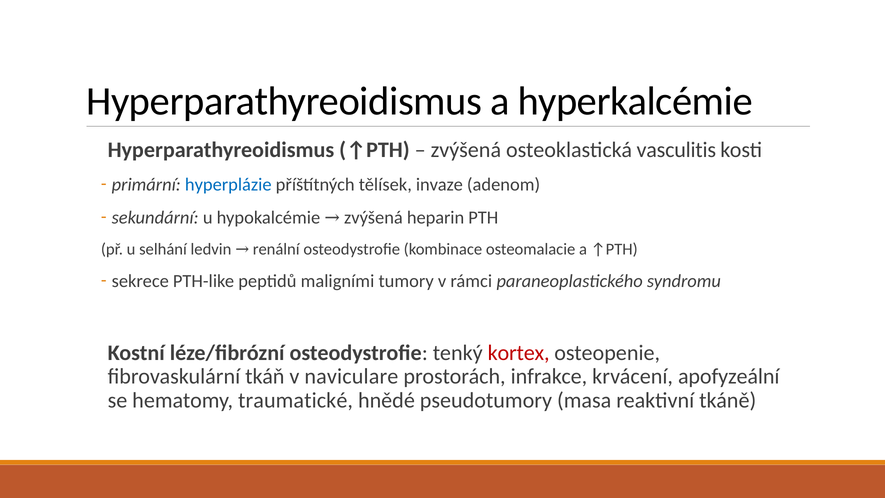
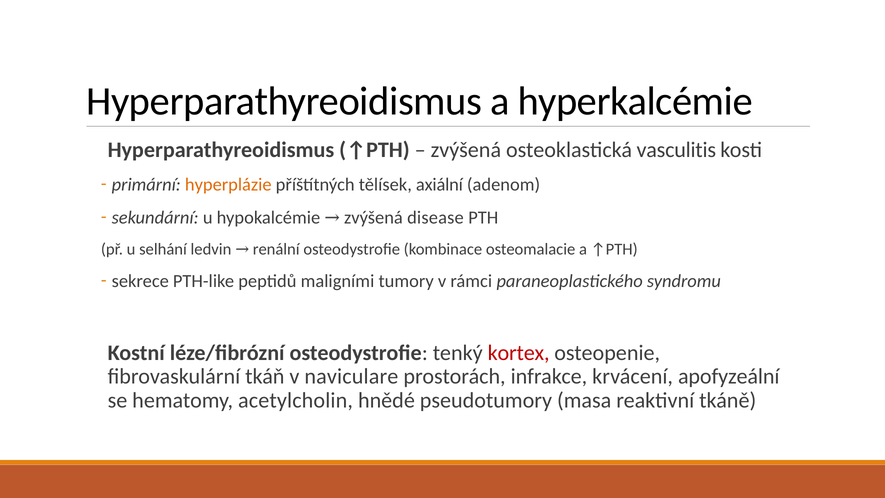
hyperplázie colour: blue -> orange
invaze: invaze -> axiální
heparin: heparin -> disease
traumatické: traumatické -> acetylcholin
